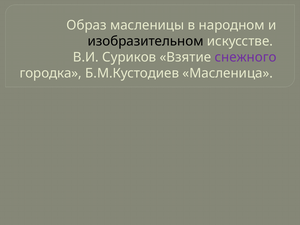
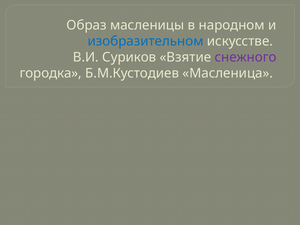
изобразительном colour: black -> blue
